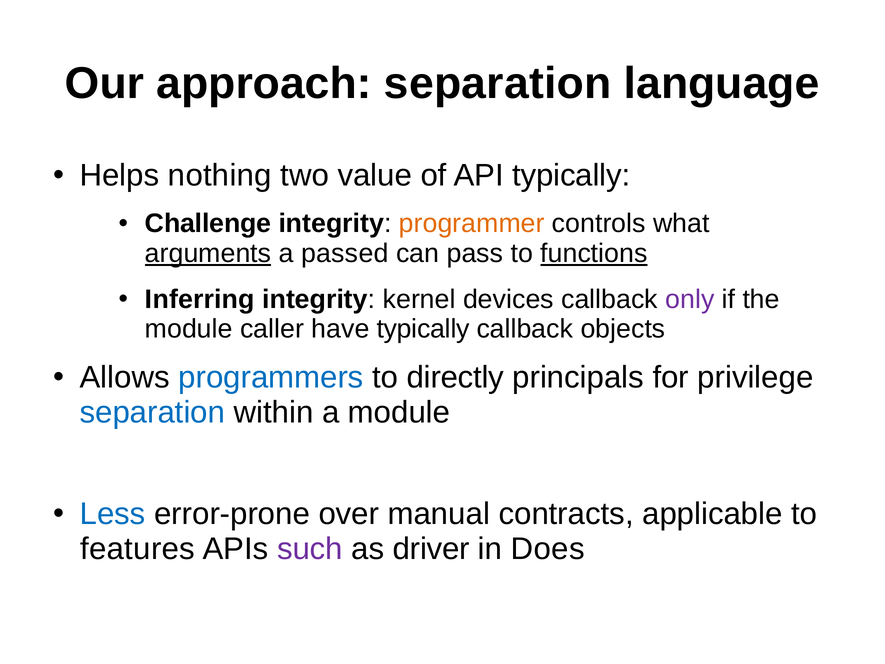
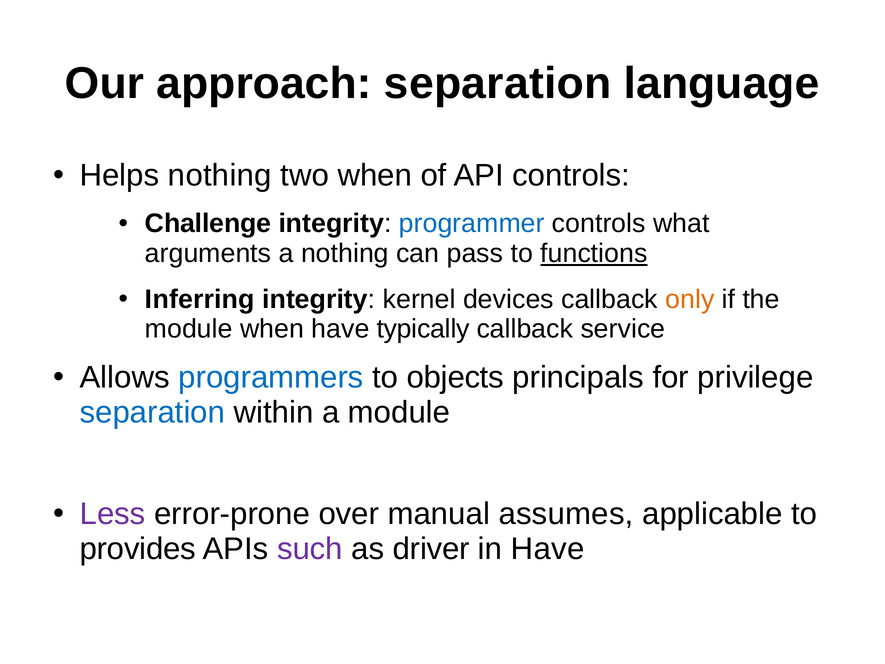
two value: value -> when
API typically: typically -> controls
programmer colour: orange -> blue
arguments underline: present -> none
a passed: passed -> nothing
only colour: purple -> orange
module caller: caller -> when
objects: objects -> service
directly: directly -> objects
Less colour: blue -> purple
contracts: contracts -> assumes
features: features -> provides
in Does: Does -> Have
